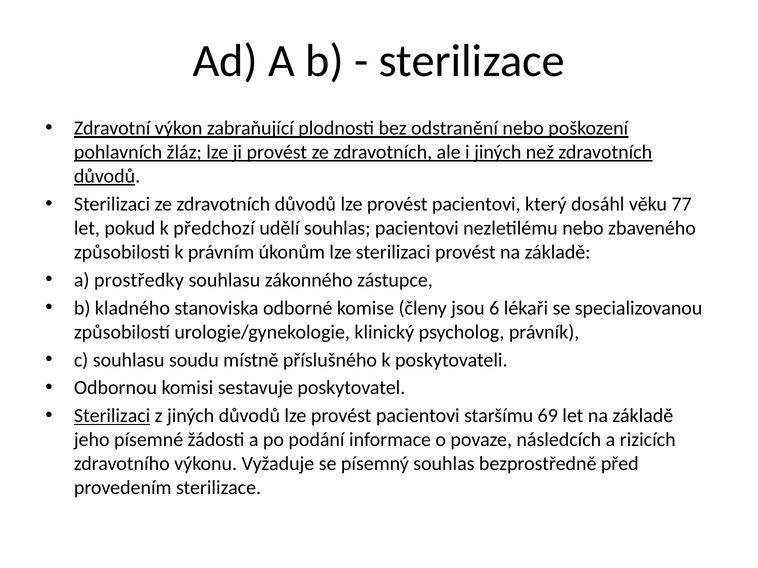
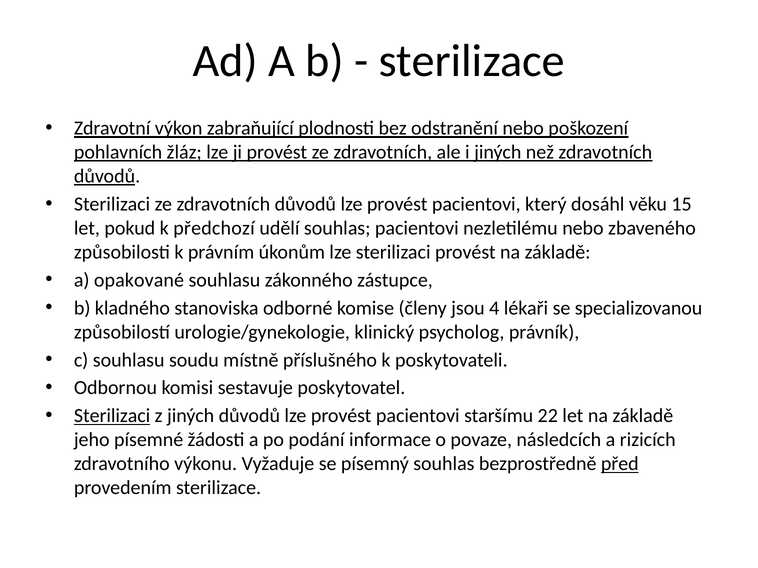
77: 77 -> 15
prostředky: prostředky -> opakované
6: 6 -> 4
69: 69 -> 22
před underline: none -> present
